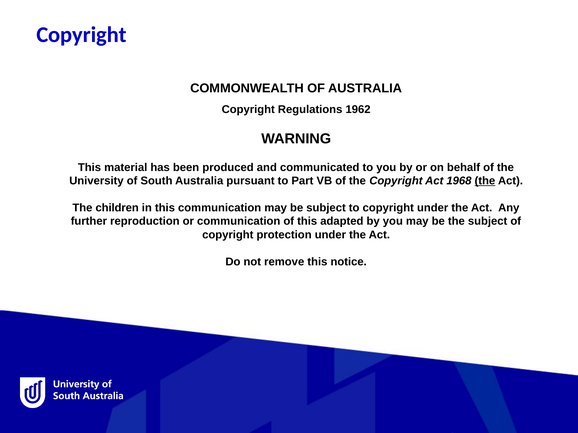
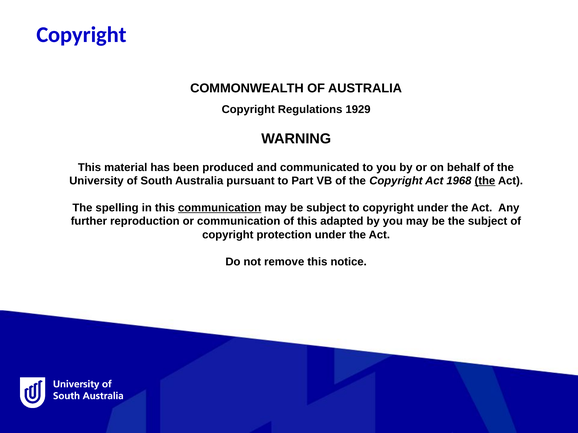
1962: 1962 -> 1929
children: children -> spelling
communication at (220, 208) underline: none -> present
